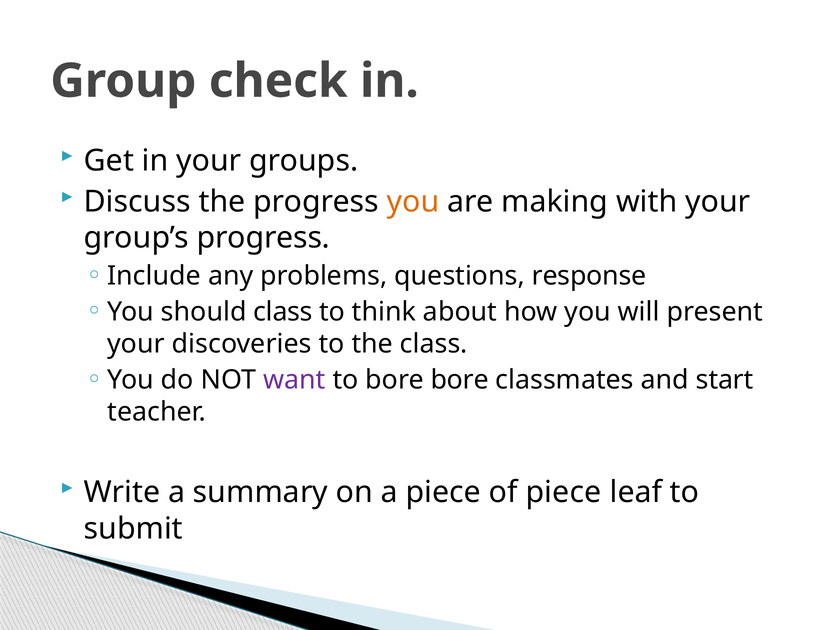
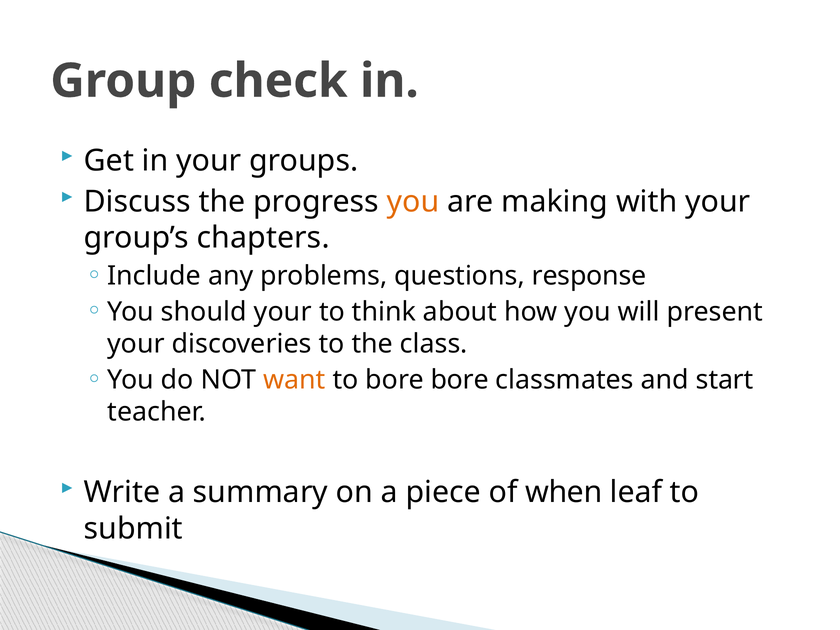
group’s progress: progress -> chapters
should class: class -> your
want colour: purple -> orange
of piece: piece -> when
